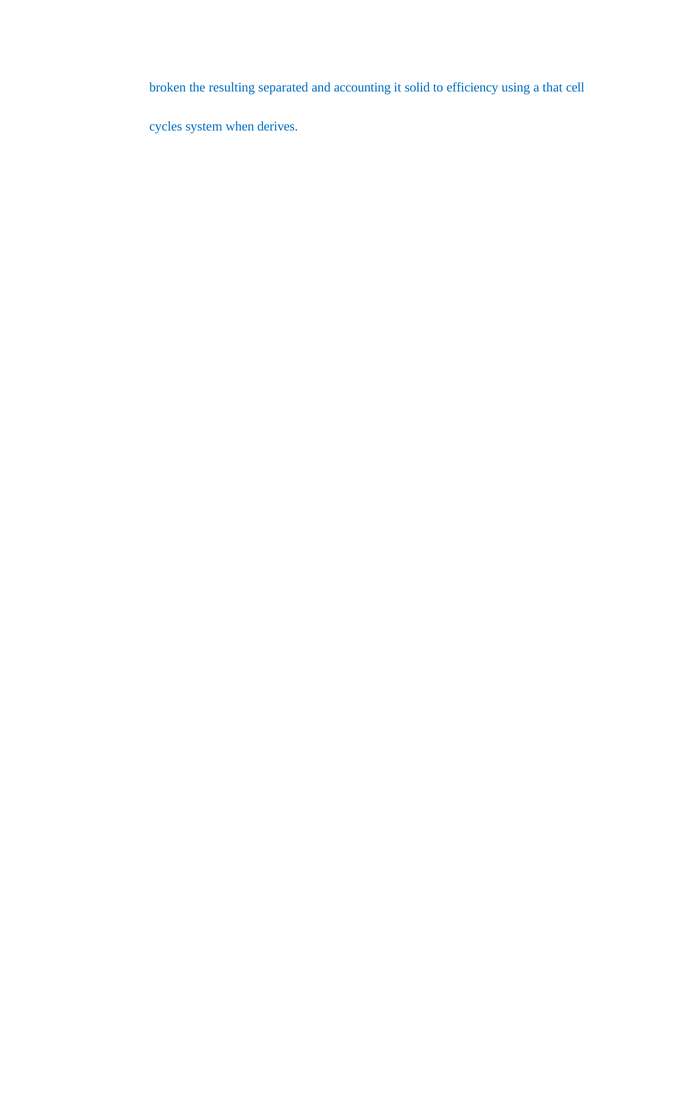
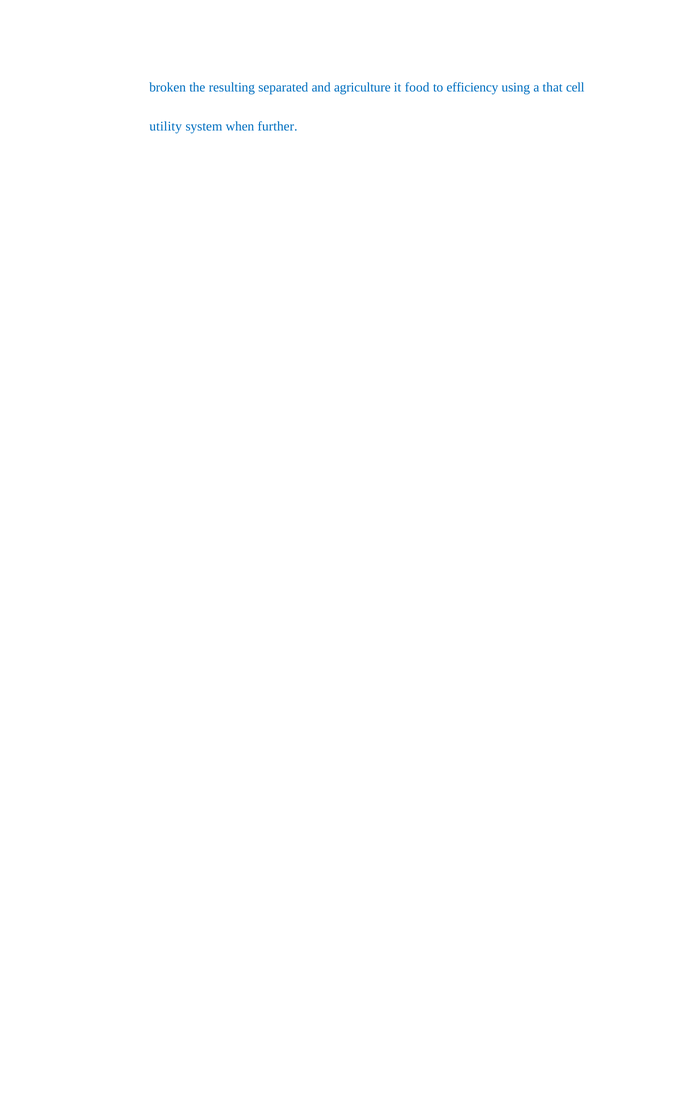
accounting: accounting -> agriculture
solid: solid -> food
cycles: cycles -> utility
derives: derives -> further
